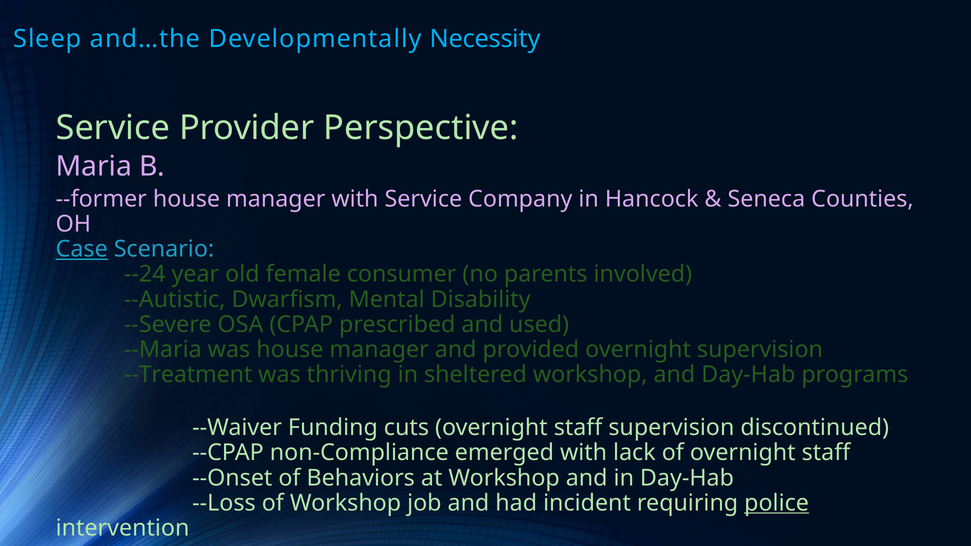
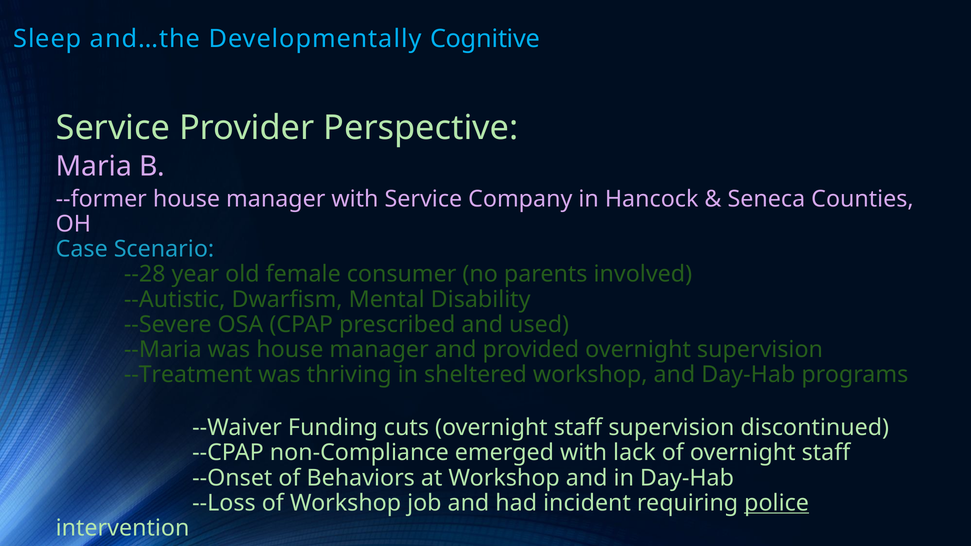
Necessity: Necessity -> Cognitive
Case underline: present -> none
--24: --24 -> --28
